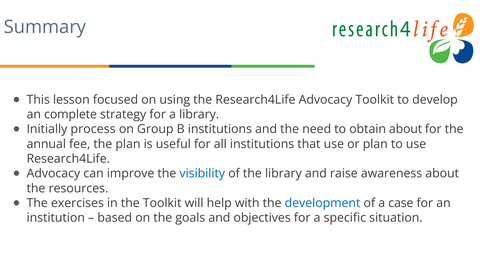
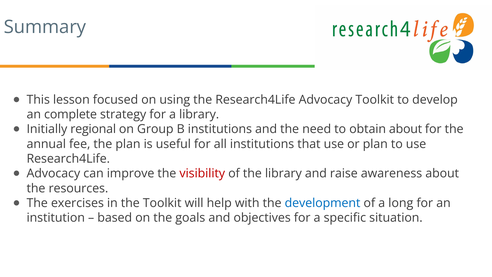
process: process -> regional
visibility colour: blue -> red
case: case -> long
